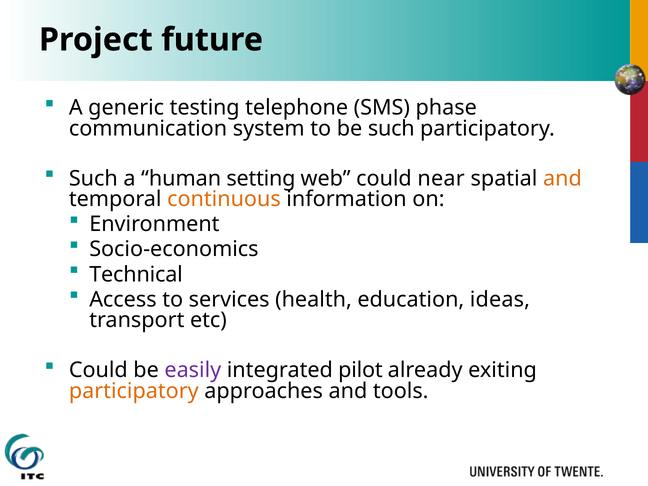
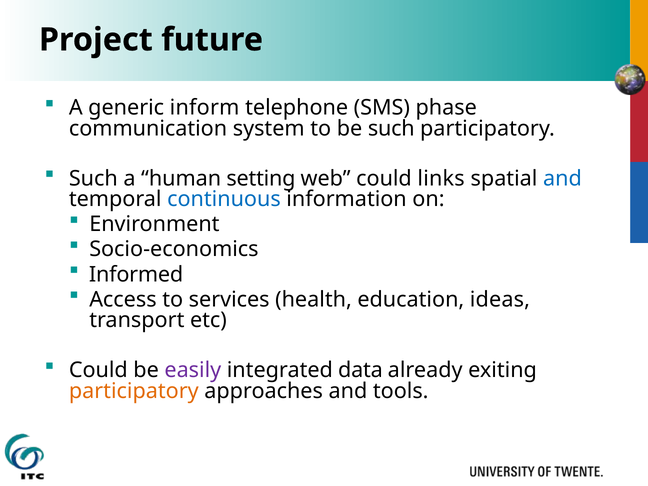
testing: testing -> inform
near: near -> links
and at (562, 178) colour: orange -> blue
continuous colour: orange -> blue
Technical: Technical -> Informed
pilot: pilot -> data
